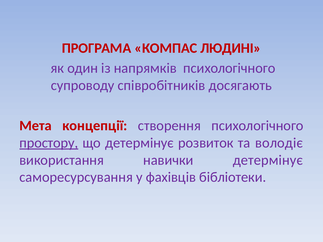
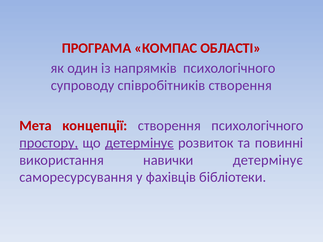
ЛЮДИНІ: ЛЮДИНІ -> ОБЛАСТІ
співробітників досягають: досягають -> створення
детермінує at (139, 143) underline: none -> present
володіє: володіє -> повинні
